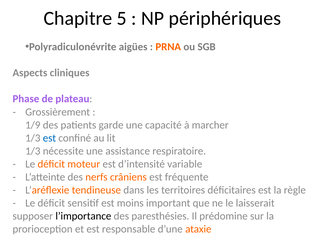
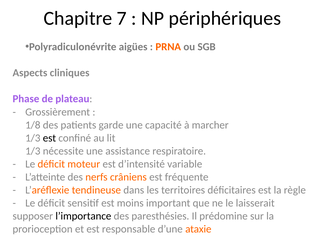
5: 5 -> 7
1/9: 1/9 -> 1/8
est at (49, 138) colour: blue -> black
